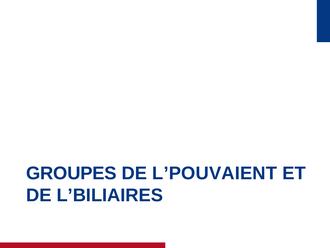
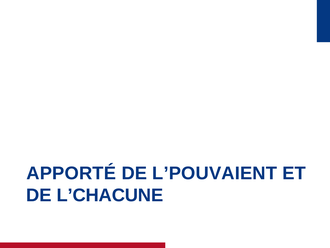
GROUPES: GROUPES -> APPORTÉ
L’BILIAIRES: L’BILIAIRES -> L’CHACUNE
